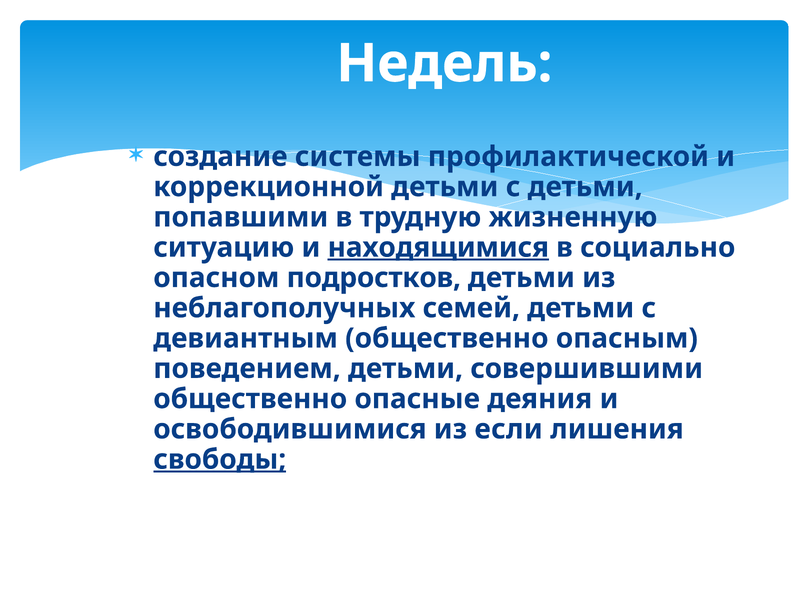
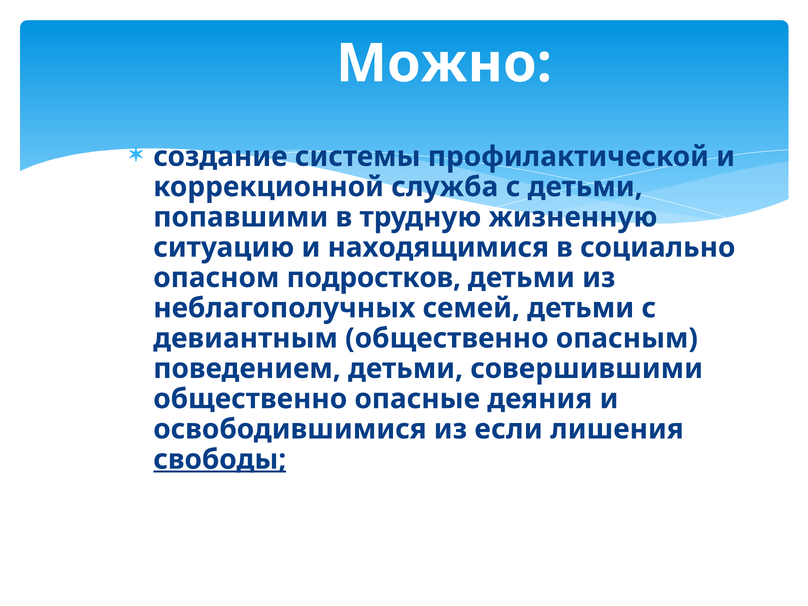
Недель: Недель -> Можно
коррекционной детьми: детьми -> служба
находящимися underline: present -> none
